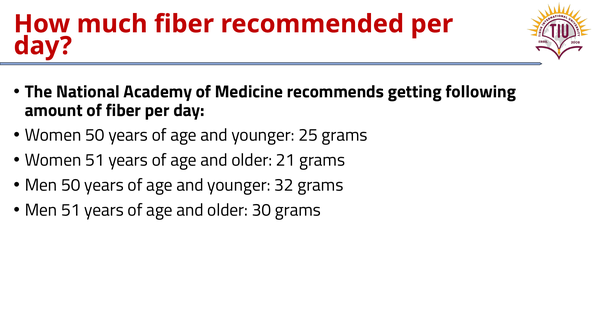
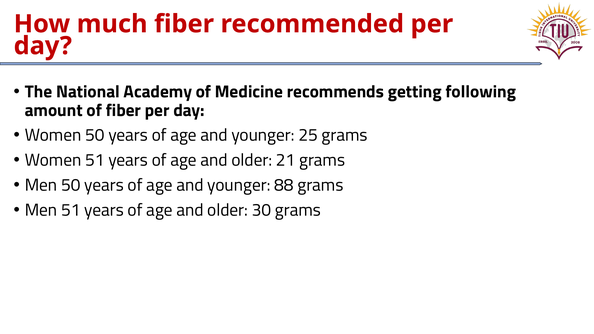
32: 32 -> 88
